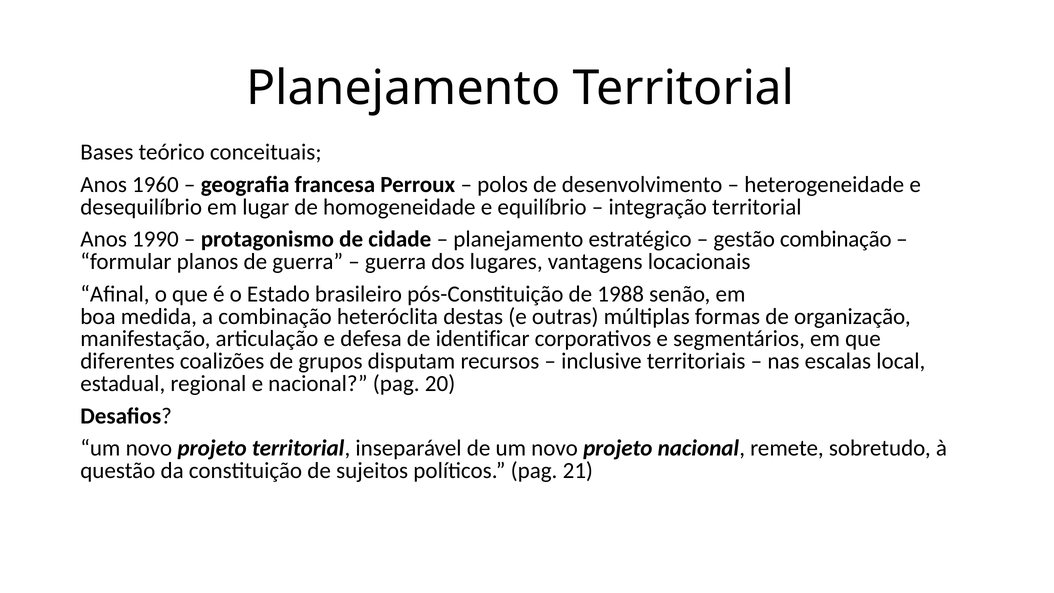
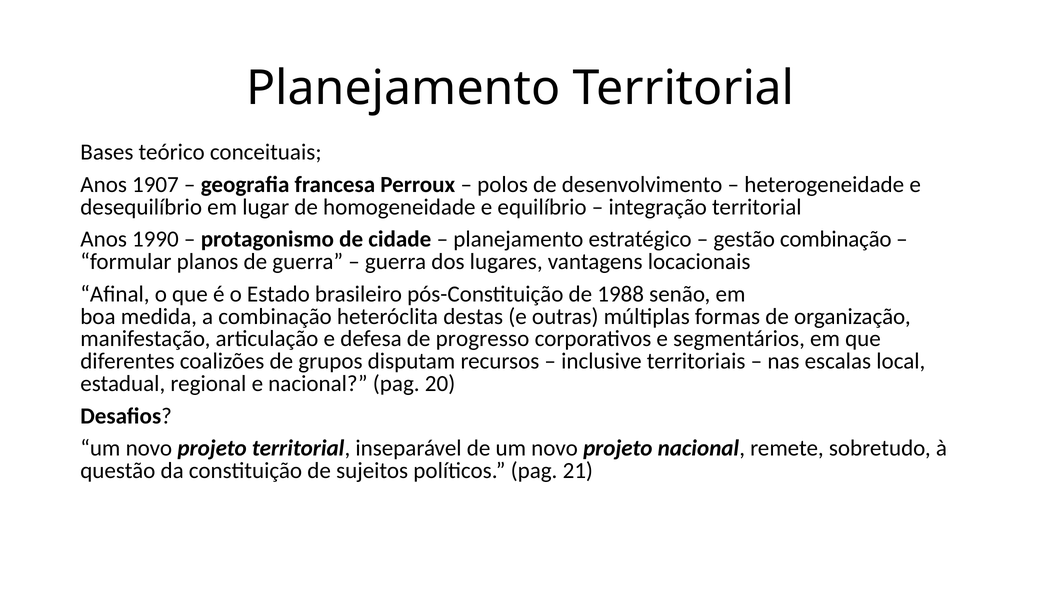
1960: 1960 -> 1907
identificar: identificar -> progresso
